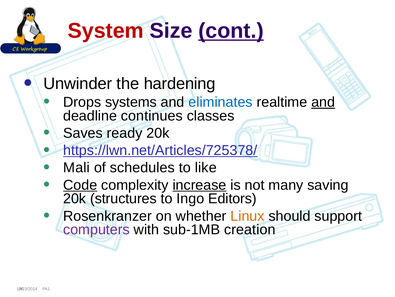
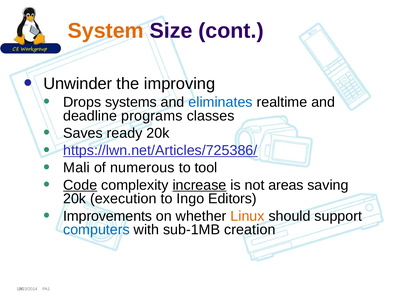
System colour: red -> orange
cont underline: present -> none
hardening: hardening -> improving
and at (323, 102) underline: present -> none
continues: continues -> programs
https://lwn.net/Articles/725378/: https://lwn.net/Articles/725378/ -> https://lwn.net/Articles/725386/
schedules: schedules -> numerous
like: like -> tool
many: many -> areas
structures: structures -> execution
Rosenkranzer: Rosenkranzer -> Improvements
computers colour: purple -> blue
